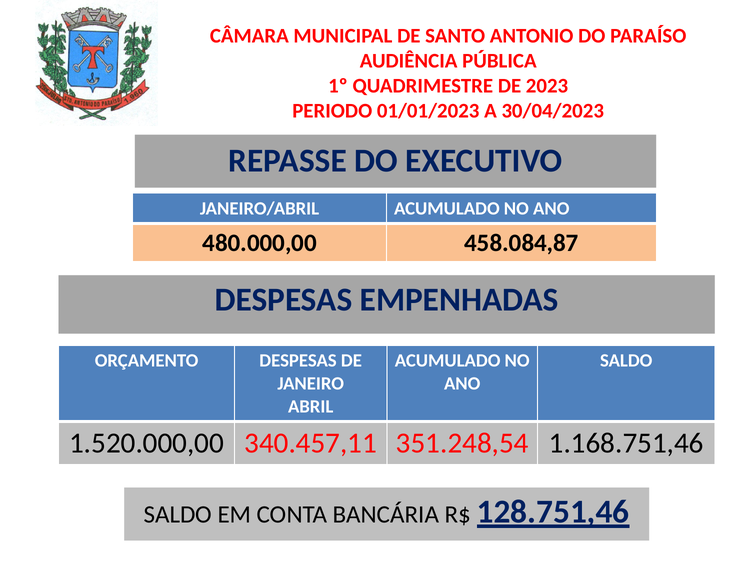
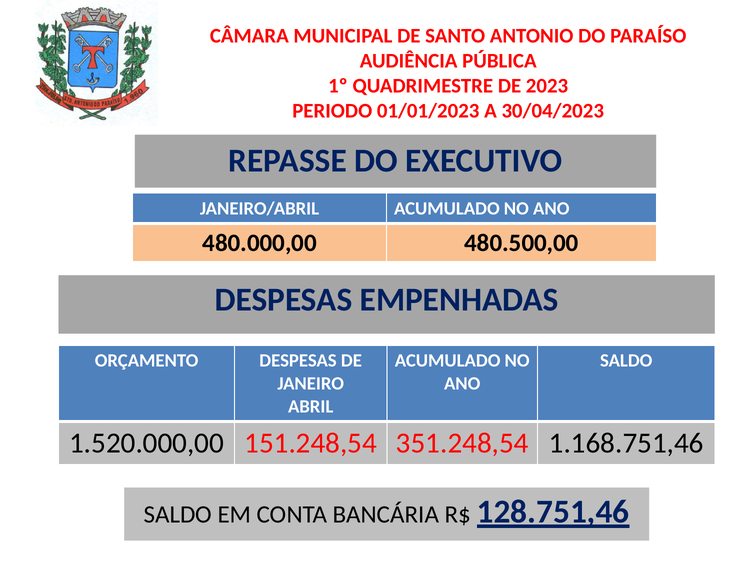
458.084,87: 458.084,87 -> 480.500,00
340.457,11: 340.457,11 -> 151.248,54
